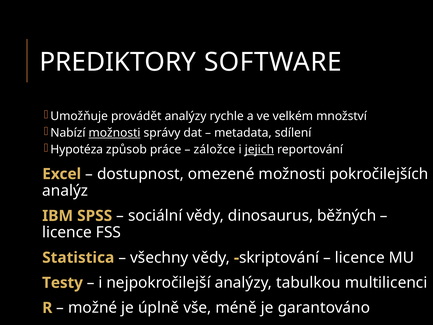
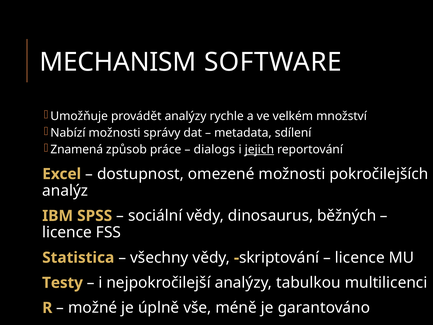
PREDIKTORY: PREDIKTORY -> MECHANISM
možnosti at (115, 133) underline: present -> none
Hypotéza: Hypotéza -> Znamená
záložce: záložce -> dialogs
